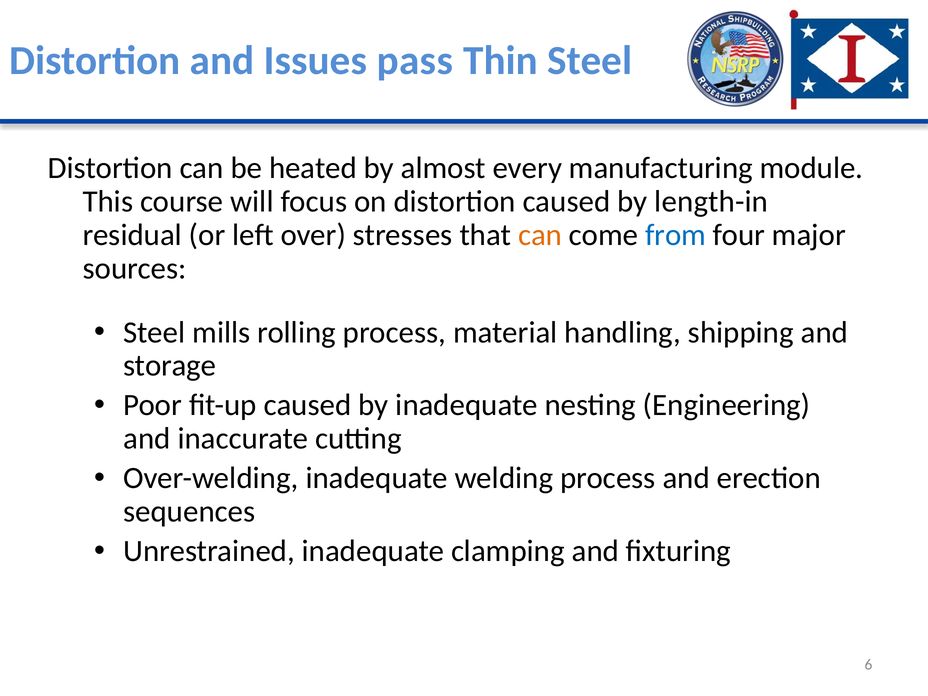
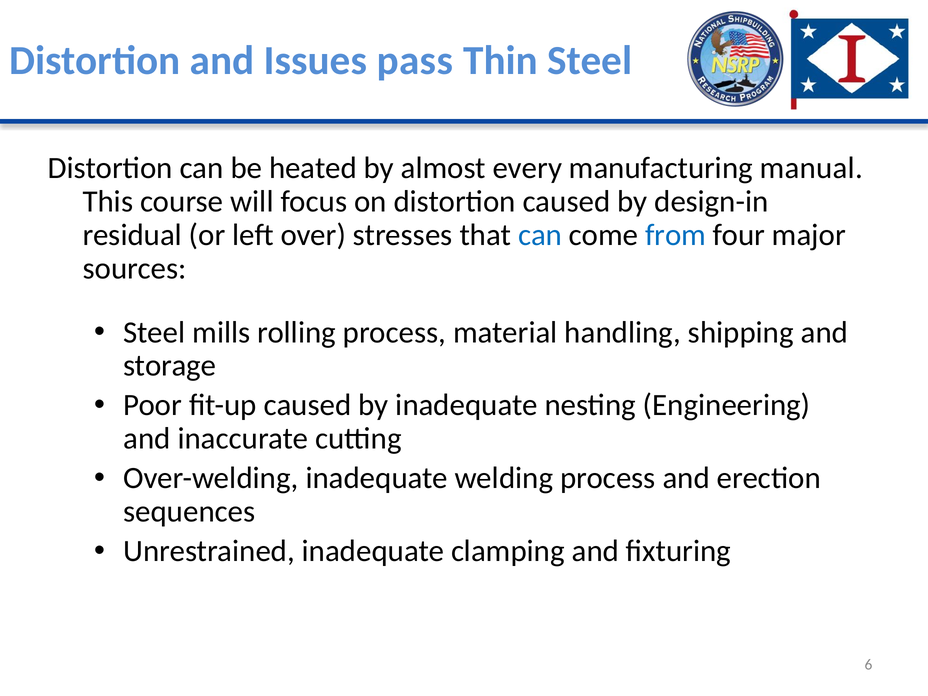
module: module -> manual
length-in: length-in -> design-in
can at (540, 235) colour: orange -> blue
